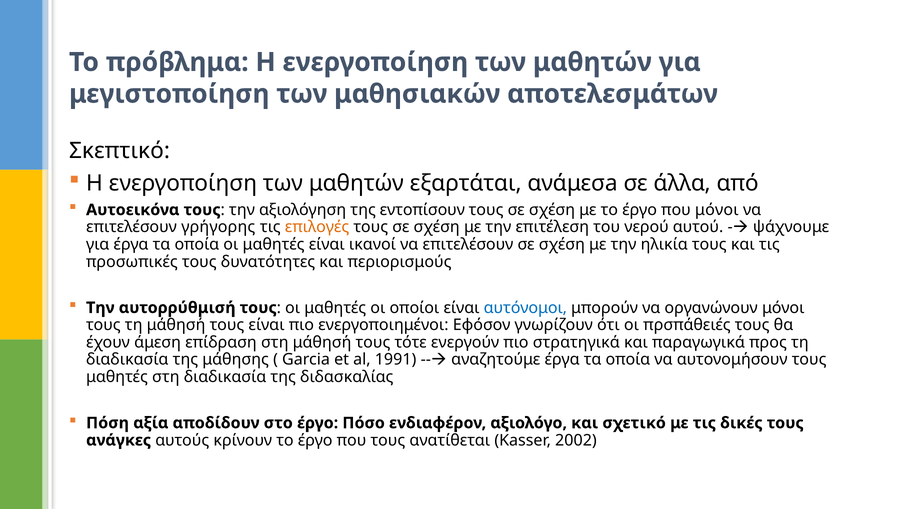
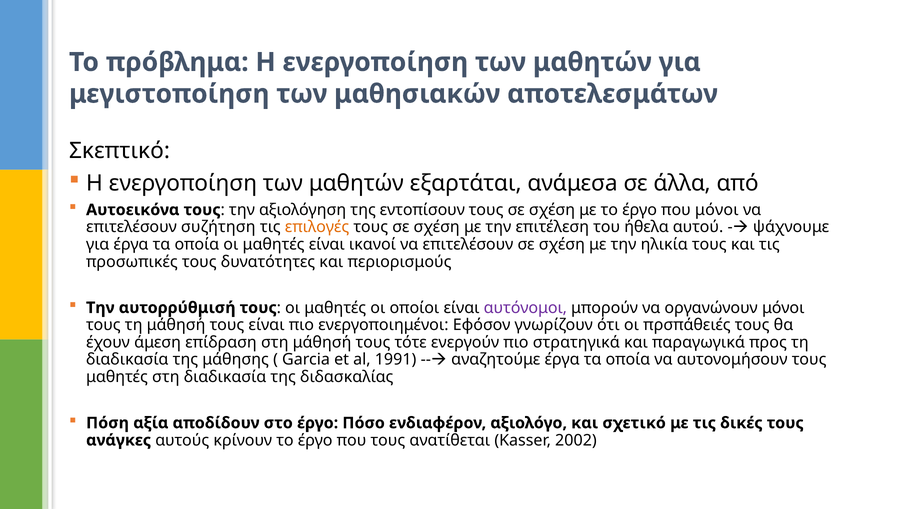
γρήγορης: γρήγορης -> συζήτηση
νερού: νερού -> ήθελα
αυτόνομοι colour: blue -> purple
